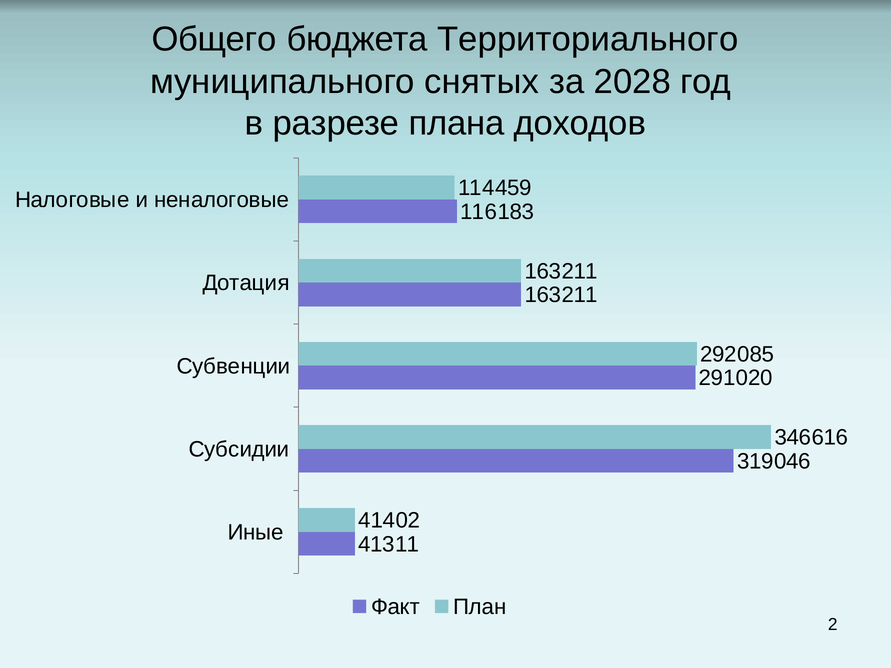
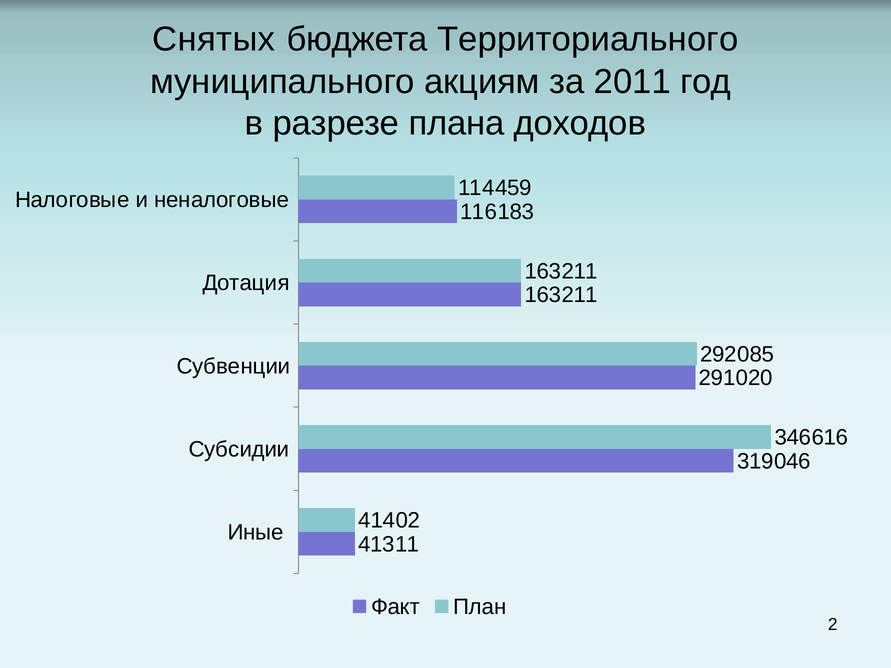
Общего: Общего -> Снятых
снятых: снятых -> акциям
2028: 2028 -> 2011
